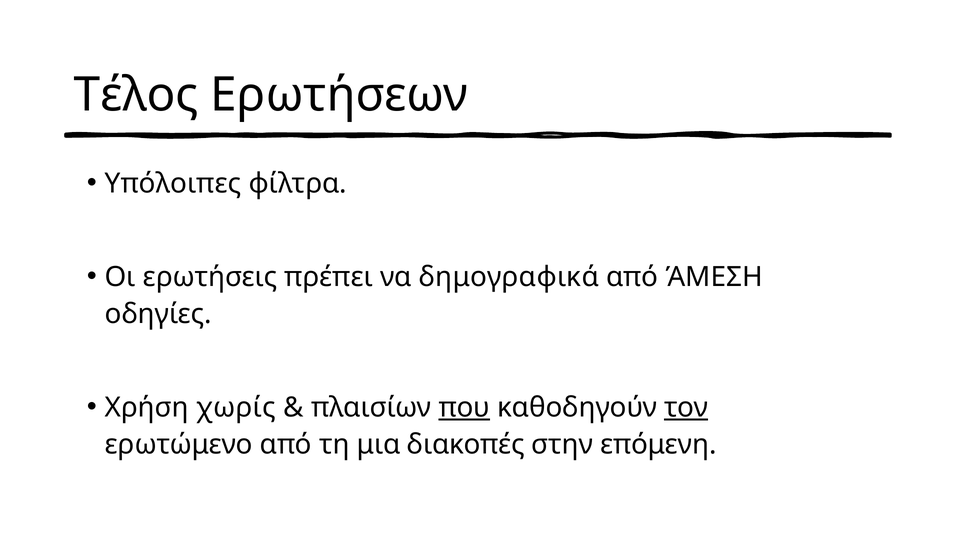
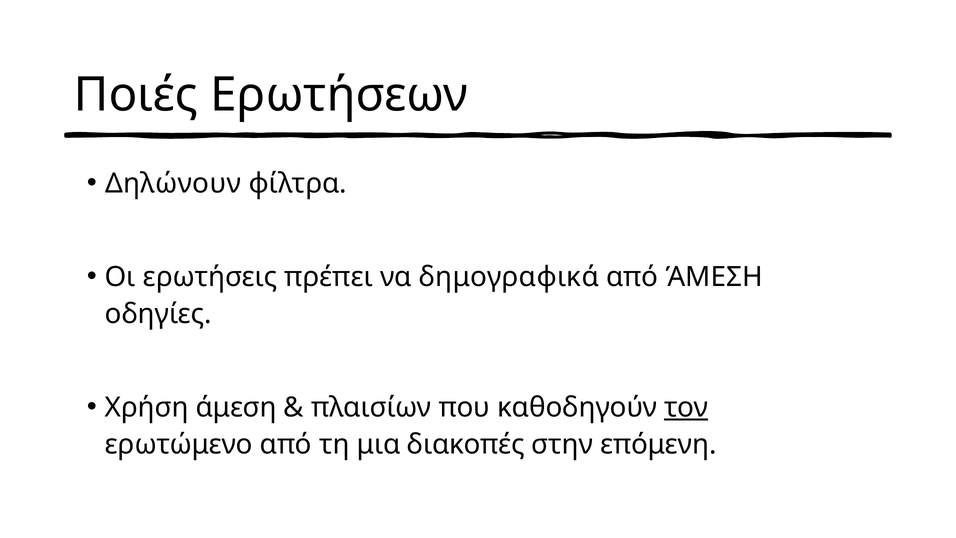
Τέλος: Τέλος -> Ποιές
Υπόλοιπες: Υπόλοιπες -> Δηλώνουν
Χρήση χωρίς: χωρίς -> άμεση
που underline: present -> none
